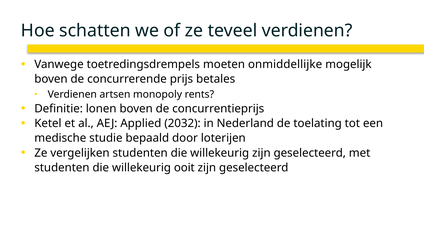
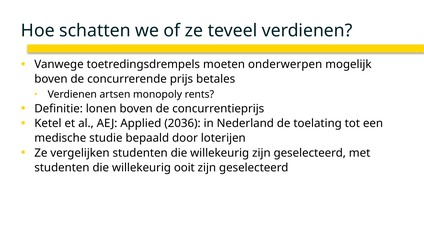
onmiddellijke: onmiddellijke -> onderwerpen
2032: 2032 -> 2036
